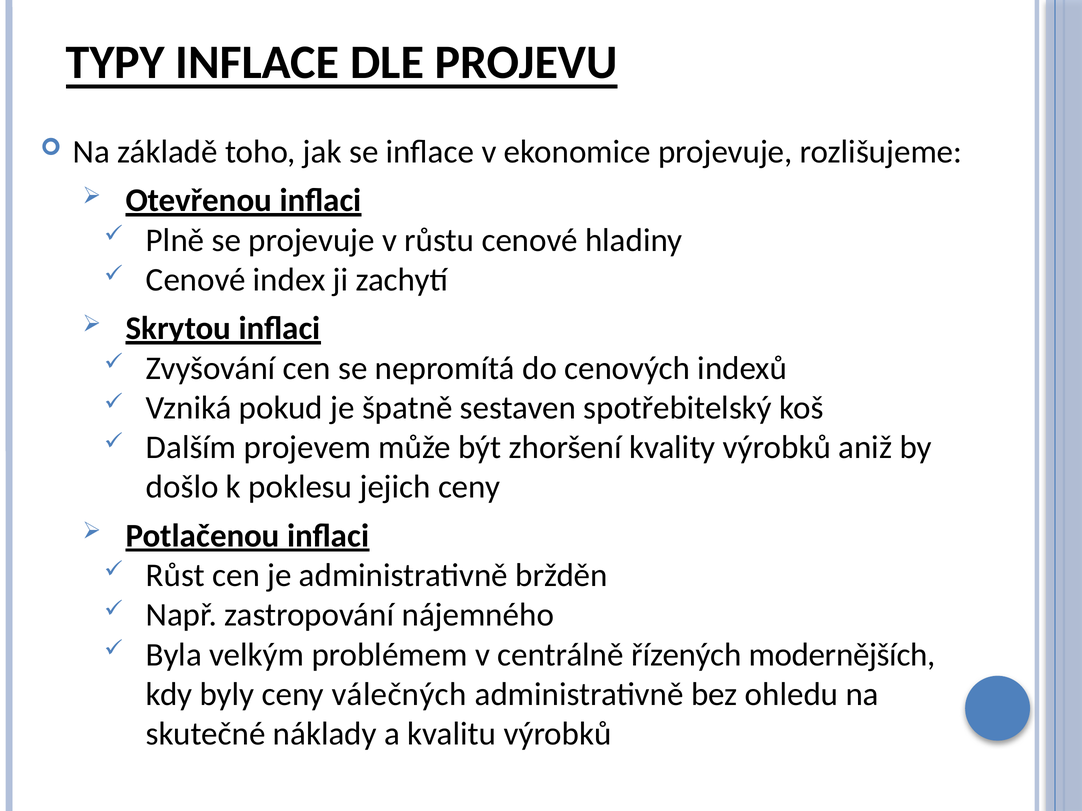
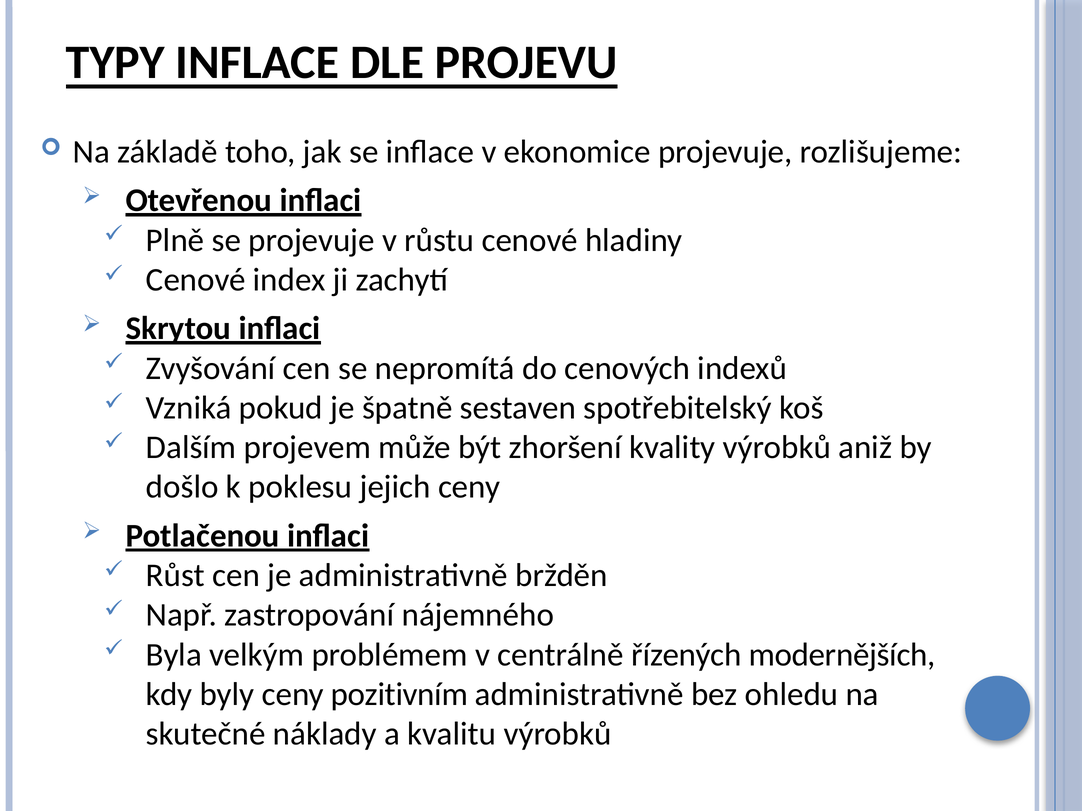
válečných: válečných -> pozitivním
